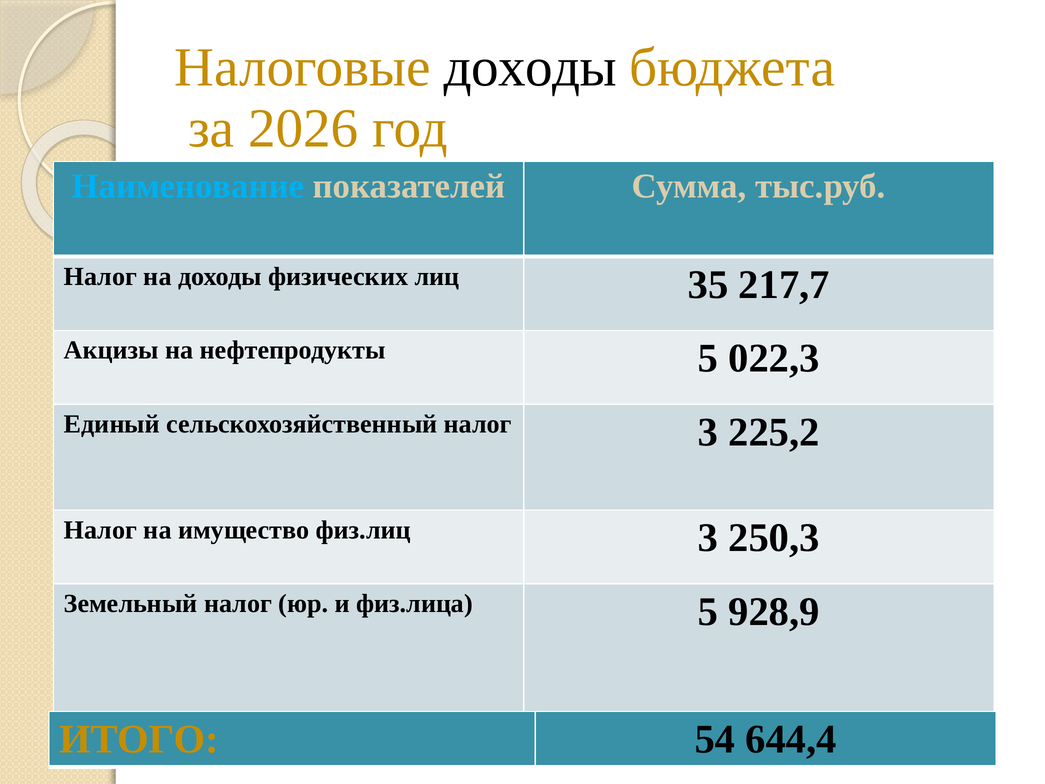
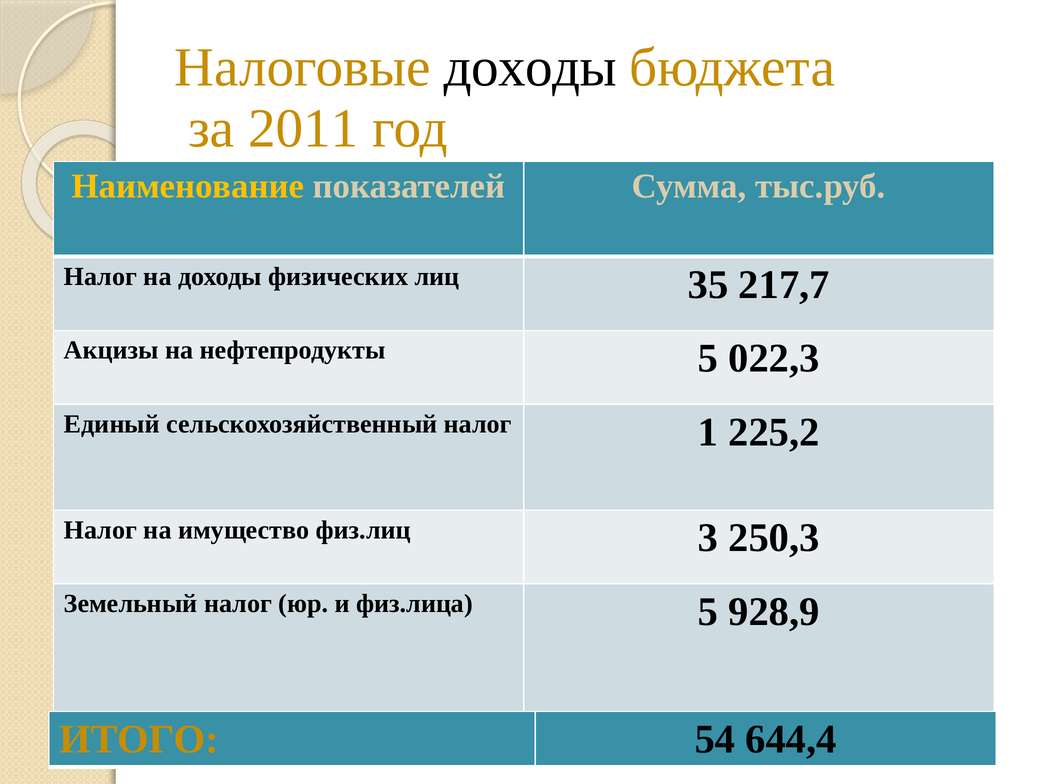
2026: 2026 -> 2011
Наименование colour: light blue -> yellow
налог 3: 3 -> 1
